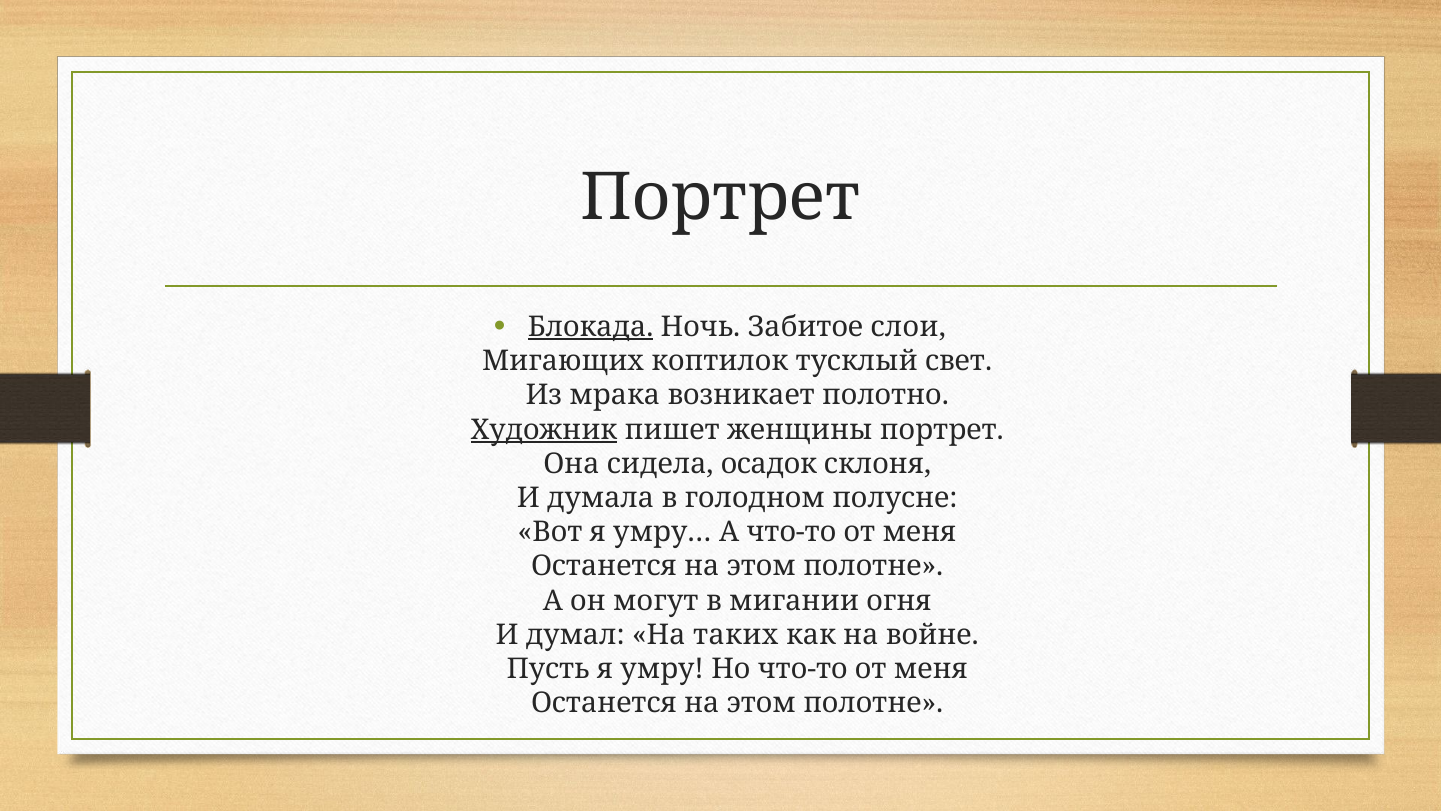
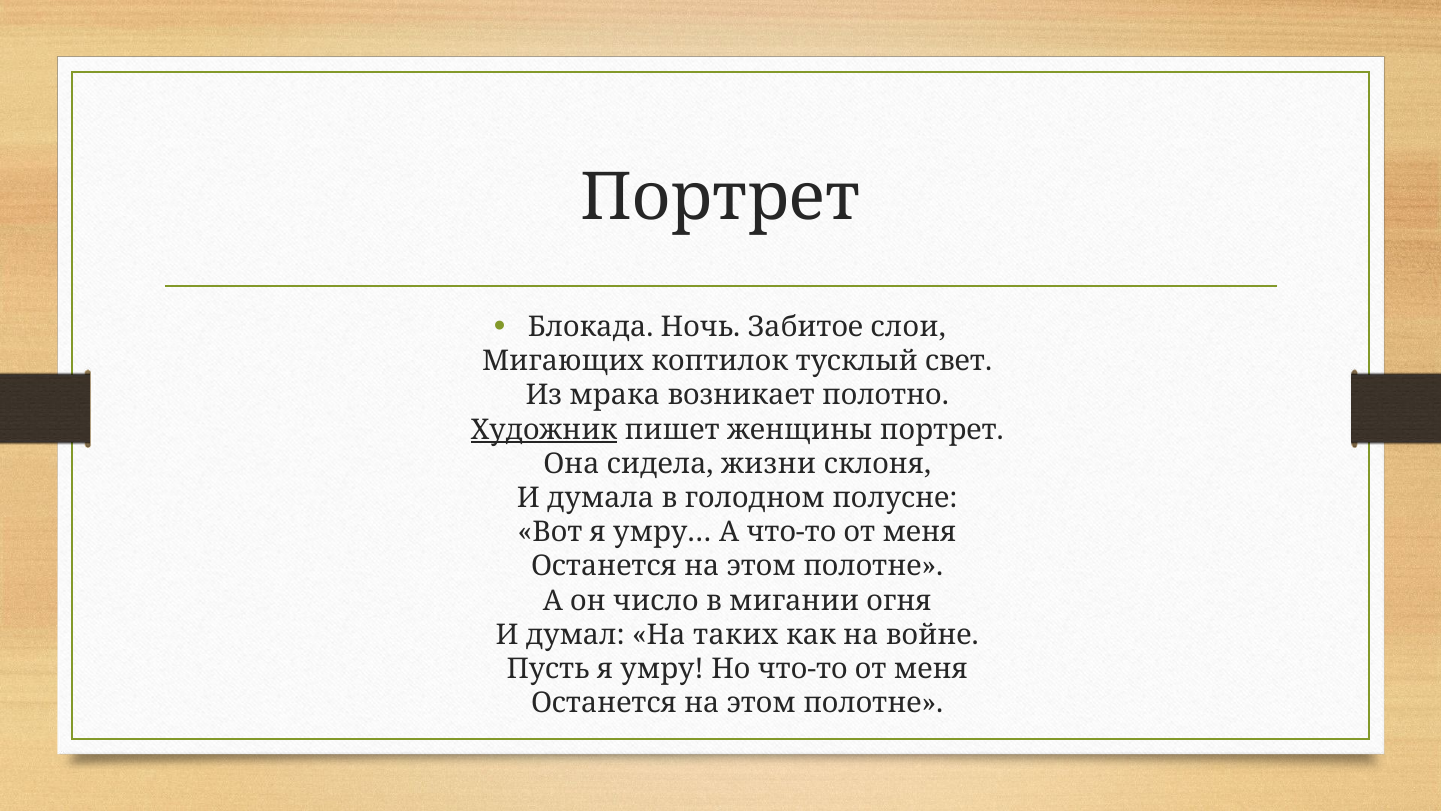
Блокада underline: present -> none
осадок: осадок -> жизни
могут: могут -> число
